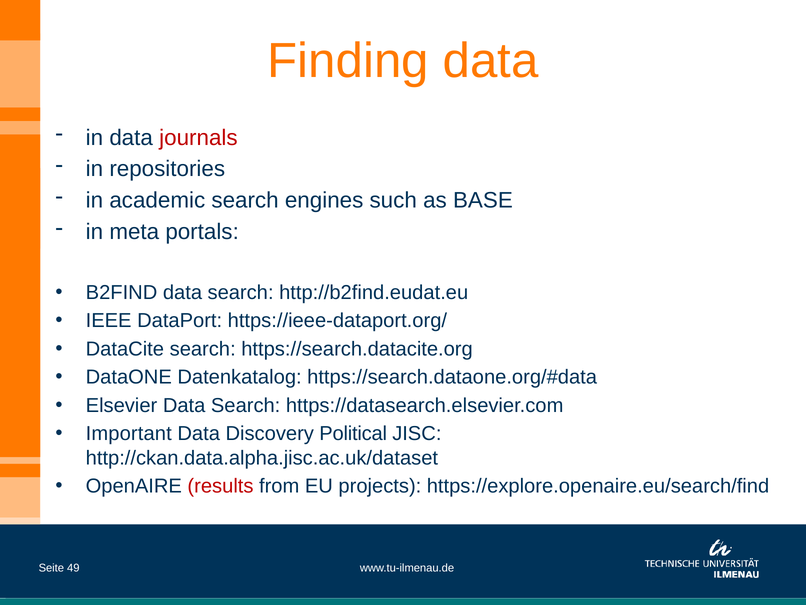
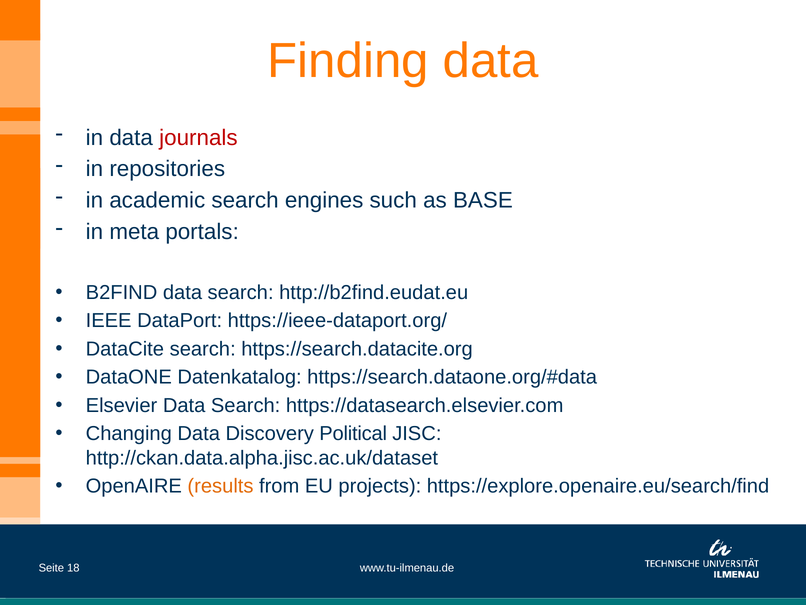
Important: Important -> Changing
results colour: red -> orange
49: 49 -> 18
